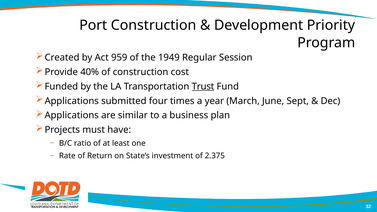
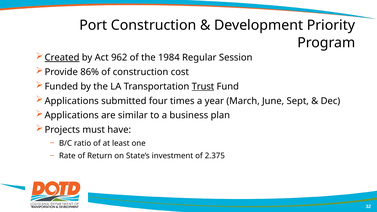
Created underline: none -> present
959: 959 -> 962
1949: 1949 -> 1984
40%: 40% -> 86%
